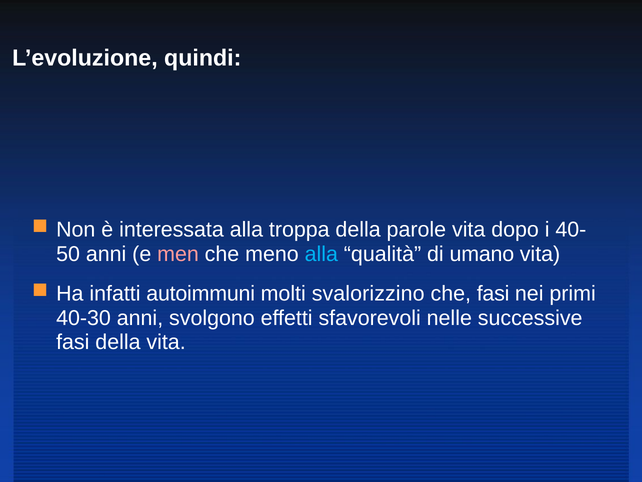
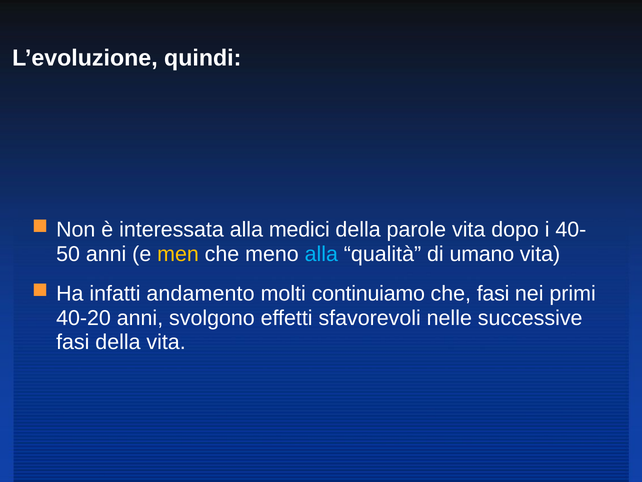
troppa: troppa -> medici
men colour: pink -> yellow
autoimmuni: autoimmuni -> andamento
svalorizzino: svalorizzino -> continuiamo
40-30: 40-30 -> 40-20
